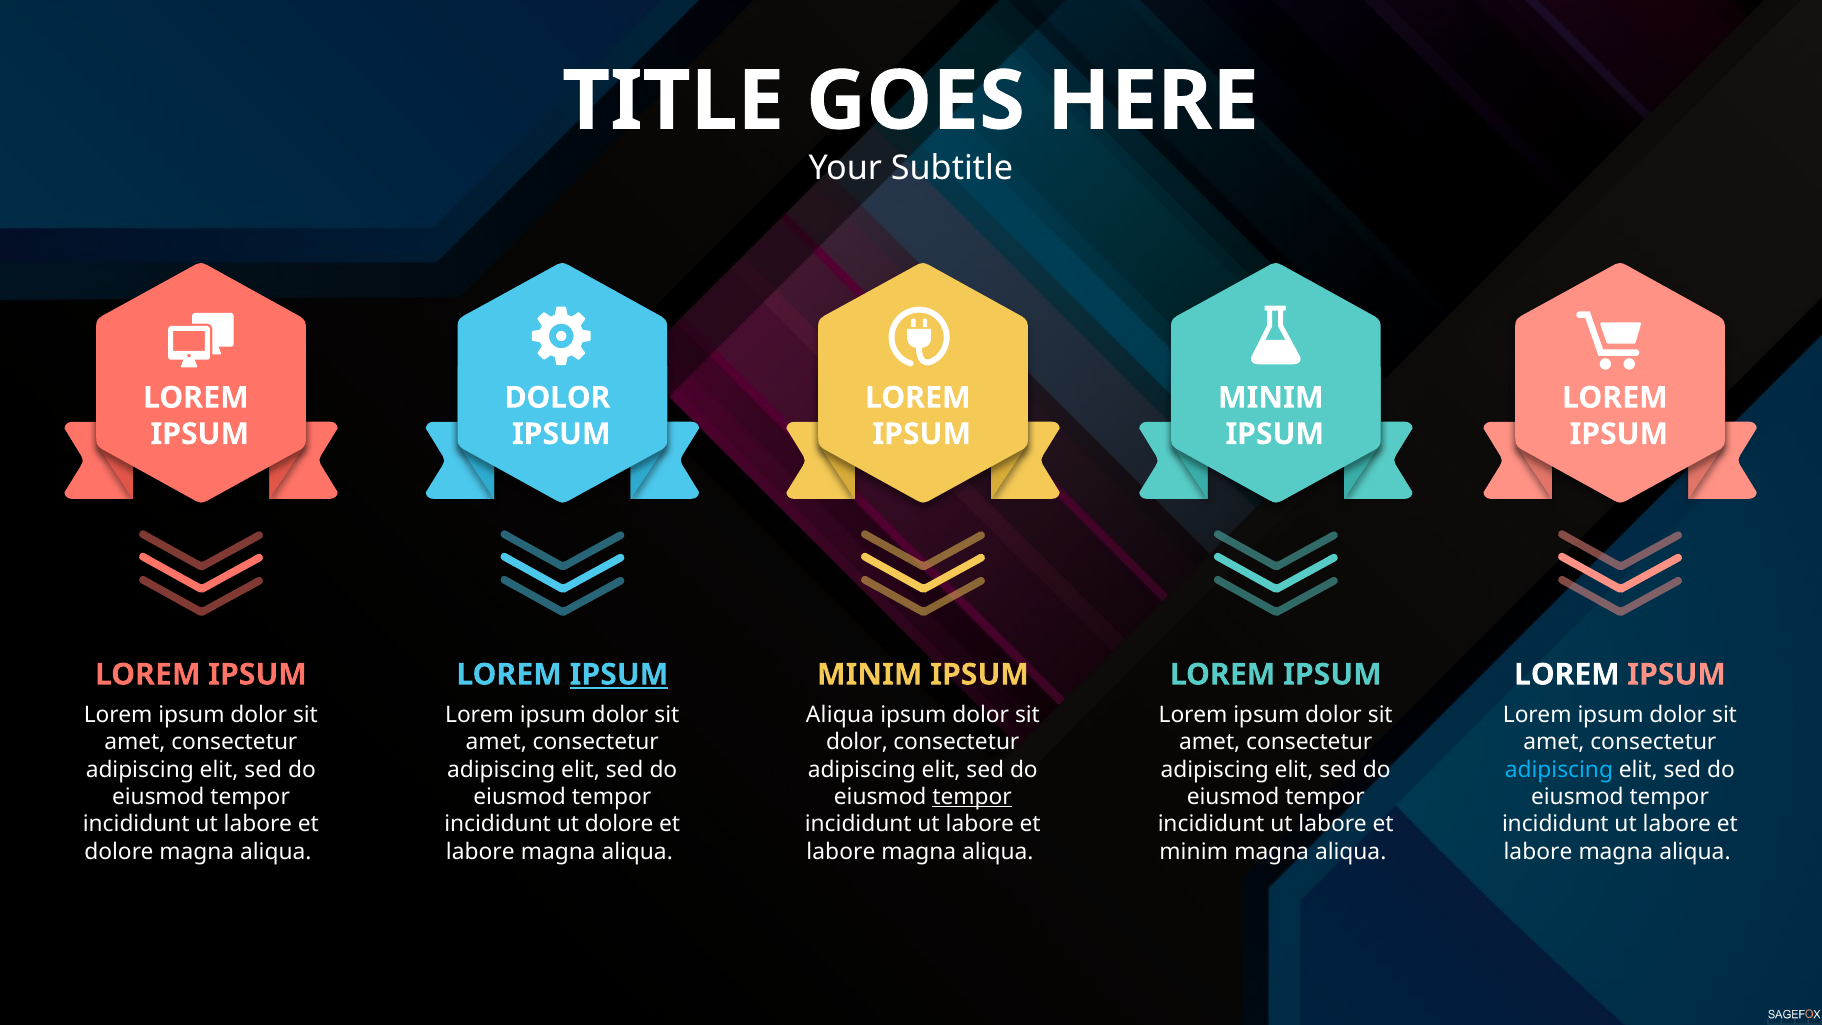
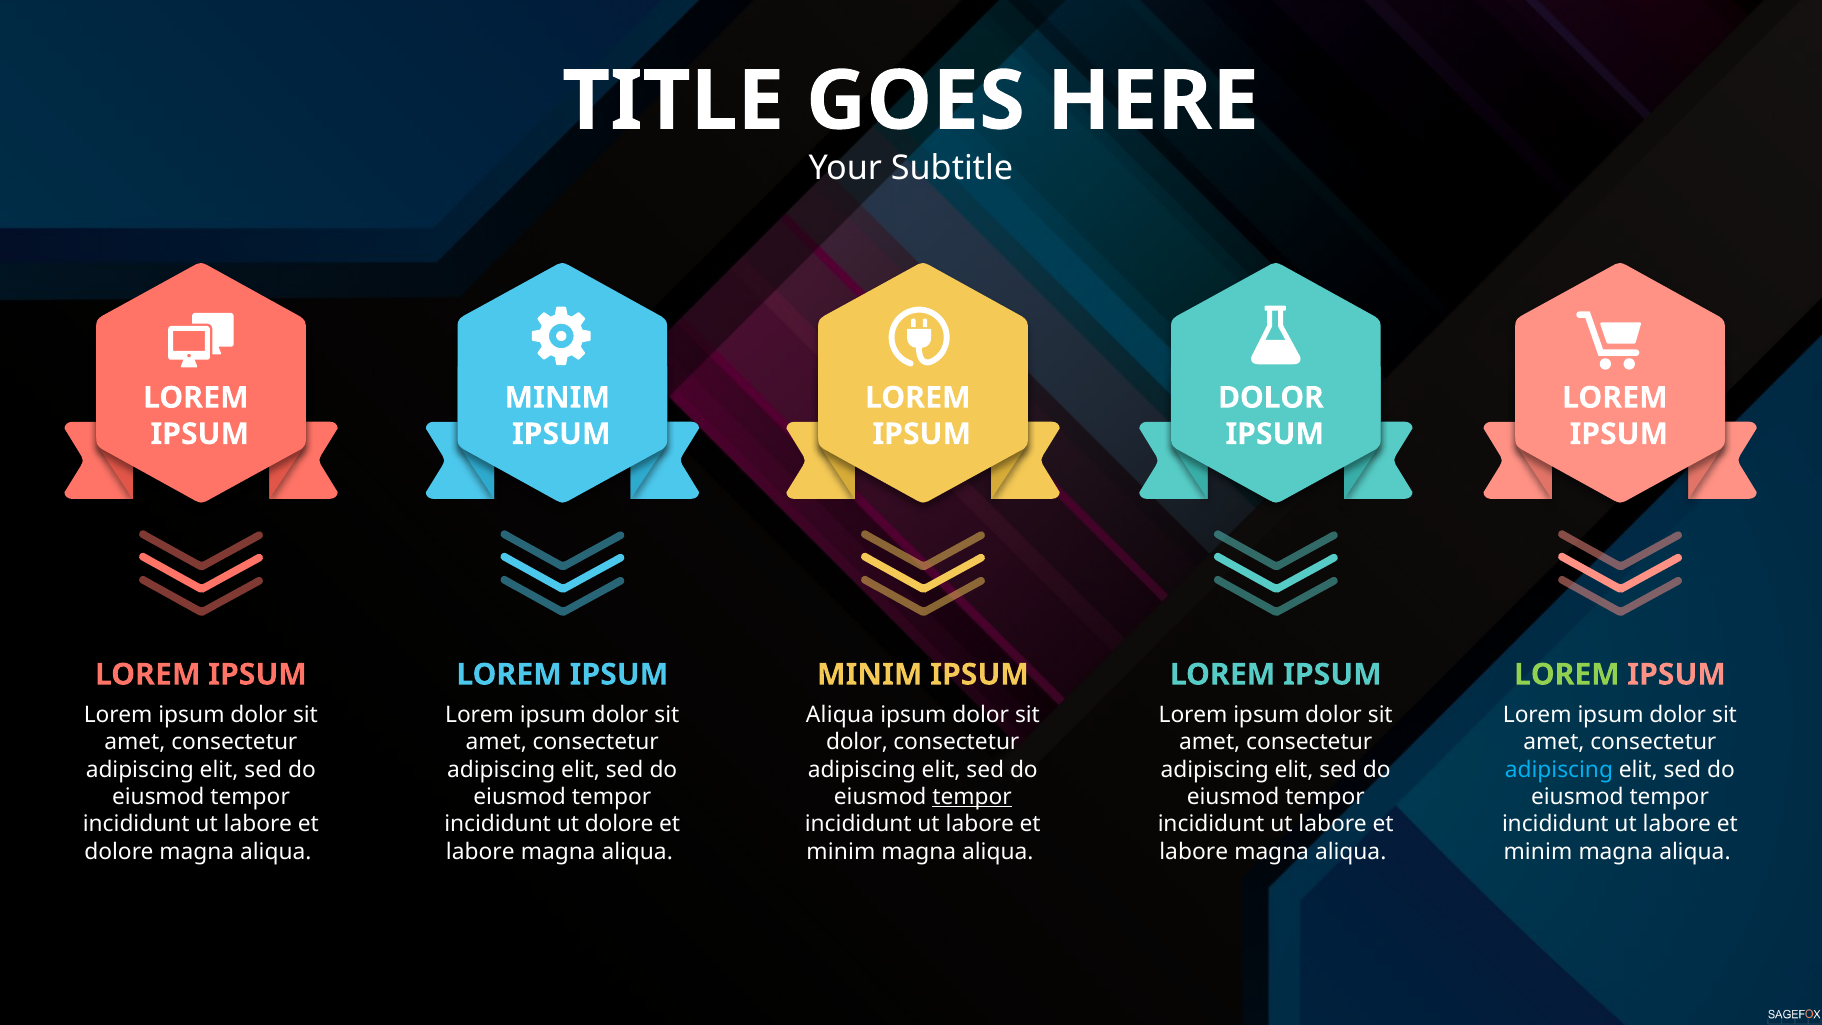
DOLOR at (557, 398): DOLOR -> MINIM
MINIM at (1271, 398): MINIM -> DOLOR
IPSUM at (619, 674) underline: present -> none
LOREM at (1567, 674) colour: white -> light green
labore at (841, 852): labore -> minim
minim at (1194, 852): minim -> labore
labore at (1538, 852): labore -> minim
